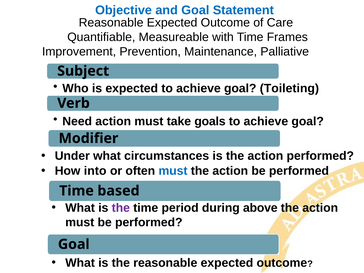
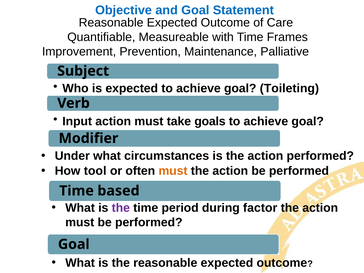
Need: Need -> Input
into: into -> tool
must at (173, 171) colour: blue -> orange
above: above -> factor
